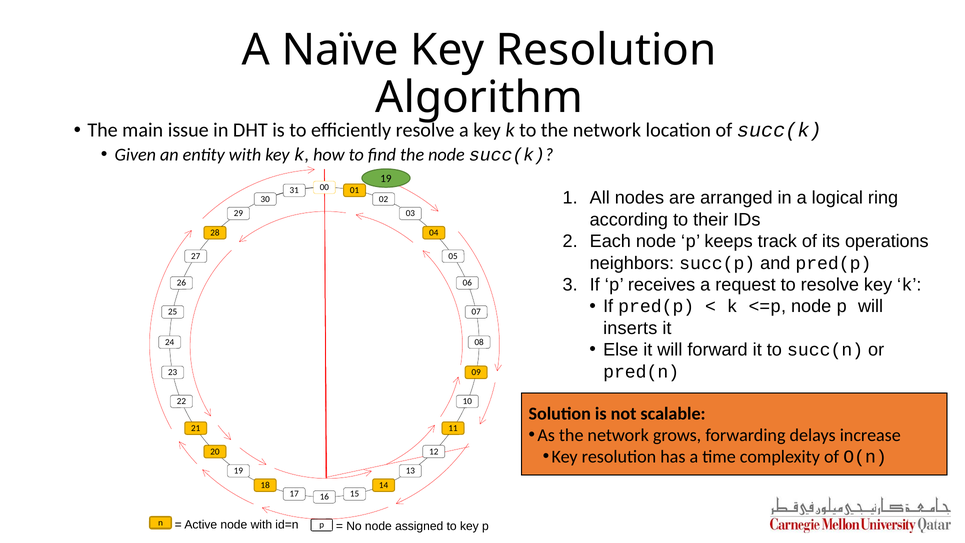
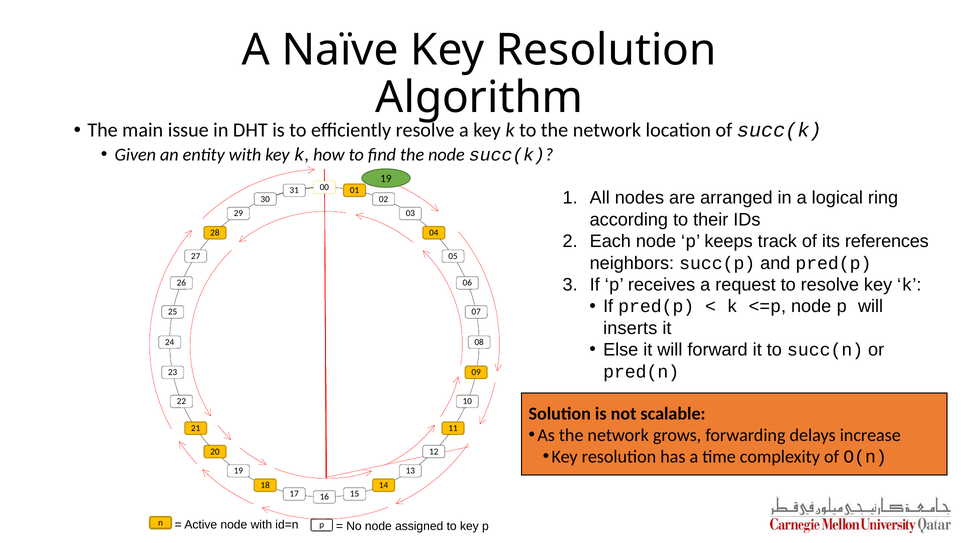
operations: operations -> references
